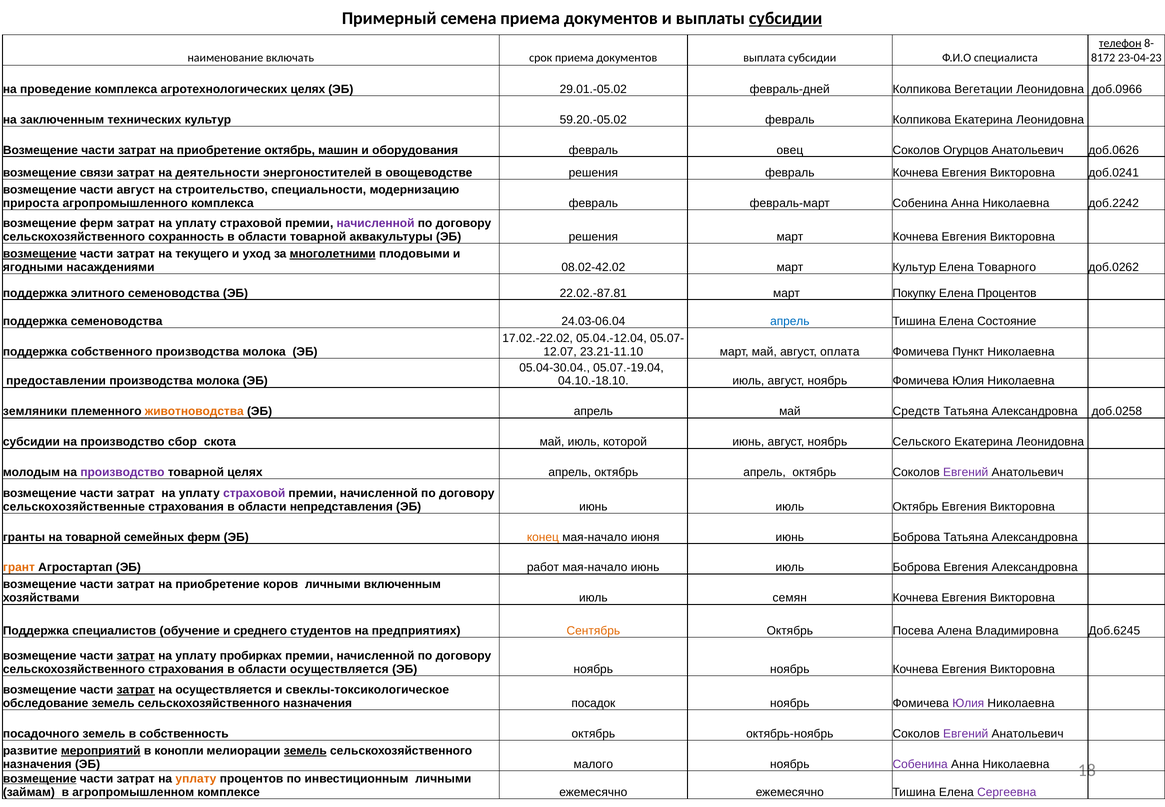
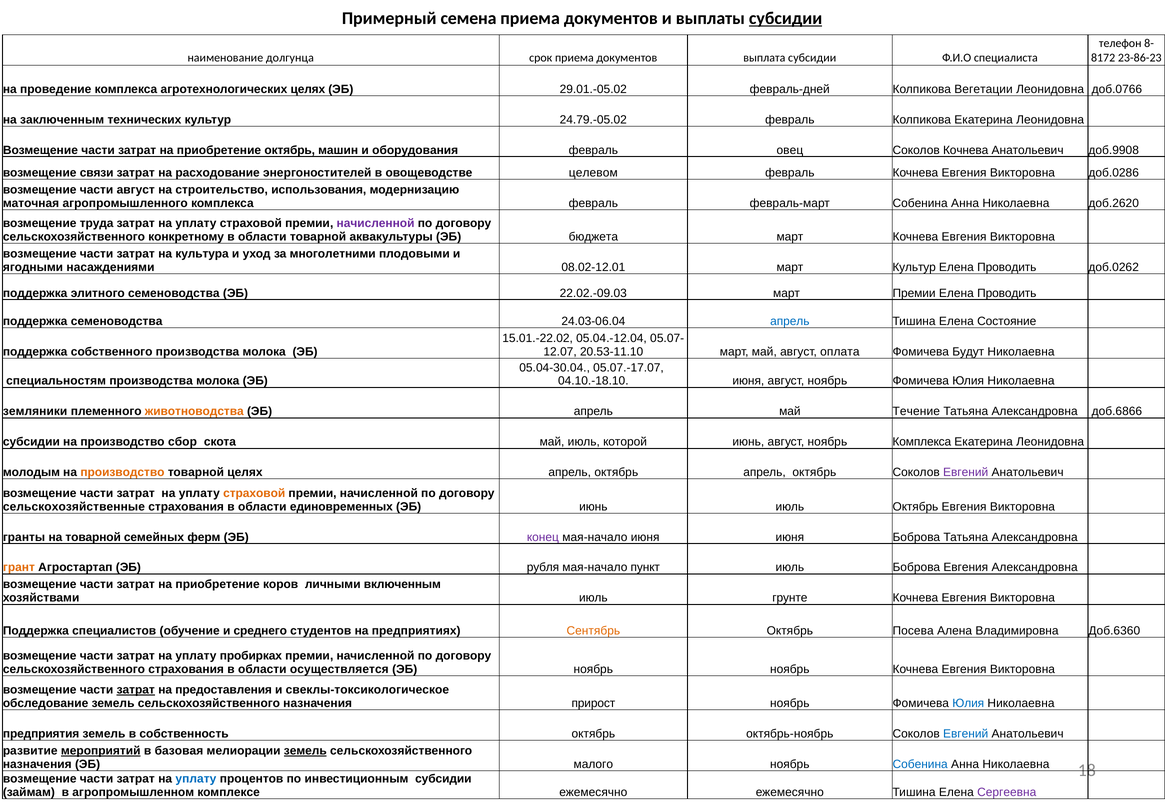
телефон underline: present -> none
включать: включать -> долгунца
23-04-23: 23-04-23 -> 23-86-23
доб.0966: доб.0966 -> доб.0766
59.20.-05.02: 59.20.-05.02 -> 24.79.-05.02
Соколов Огурцов: Огурцов -> Кочнева
доб.0626: доб.0626 -> доб.9908
деятельности: деятельности -> расходование
овощеводстве решения: решения -> целевом
доб.0241: доб.0241 -> доб.0286
специальности: специальности -> использования
прироста: прироста -> маточная
доб.2242: доб.2242 -> доб.2620
возмещение ферм: ферм -> труда
сохранность: сохранность -> конкретному
ЭБ решения: решения -> бюджета
возмещение at (40, 254) underline: present -> none
текущего: текущего -> культура
многолетними underline: present -> none
08.02-42.02: 08.02-42.02 -> 08.02-12.01
Товарного at (1007, 267): Товарного -> Проводить
22.02.-87.81: 22.02.-87.81 -> 22.02.-09.03
март Покупку: Покупку -> Премии
Процентов at (1007, 293): Процентов -> Проводить
17.02.-22.02: 17.02.-22.02 -> 15.01.-22.02
23.21-11.10: 23.21-11.10 -> 20.53-11.10
Пункт: Пункт -> Будут
05.07.-19.04: 05.07.-19.04 -> 05.07.-17.07
предоставлении: предоставлении -> специальностям
04.10.-18.10 июль: июль -> июня
Средств: Средств -> Течение
доб.0258: доб.0258 -> доб.6866
ноябрь Сельского: Сельского -> Комплекса
производство at (122, 472) colour: purple -> orange
страховой at (254, 493) colour: purple -> orange
непредставления: непредставления -> единовременных
конец colour: orange -> purple
июня июнь: июнь -> июня
работ: работ -> рубля
мая-начало июнь: июнь -> пункт
семян: семян -> грунте
Доб.6245: Доб.6245 -> Доб.6360
затрат at (136, 655) underline: present -> none
на осуществляется: осуществляется -> предоставления
посадок: посадок -> прирост
Юлия at (968, 703) colour: purple -> blue
посадочного: посадочного -> предприятия
Евгений at (966, 733) colour: purple -> blue
конопли: конопли -> базовая
Собенина at (920, 764) colour: purple -> blue
возмещение at (40, 778) underline: present -> none
уплату at (196, 778) colour: orange -> blue
инвестиционным личными: личными -> субсидии
